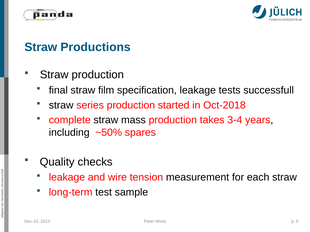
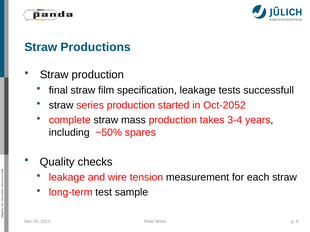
Oct-2018: Oct-2018 -> Oct-2052
